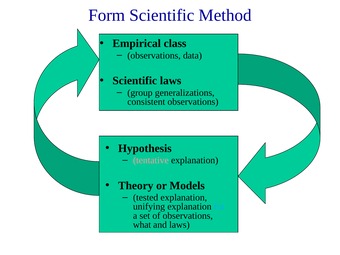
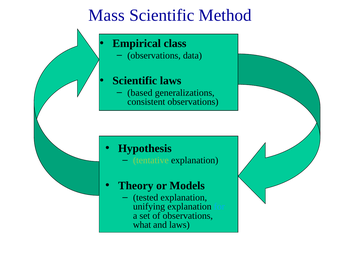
Form: Form -> Mass
group: group -> based
tentative colour: pink -> light green
